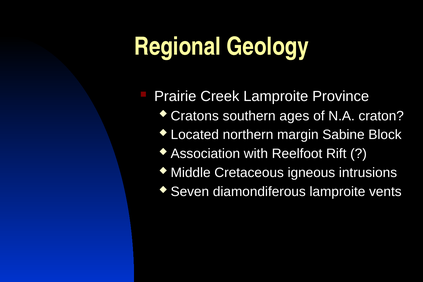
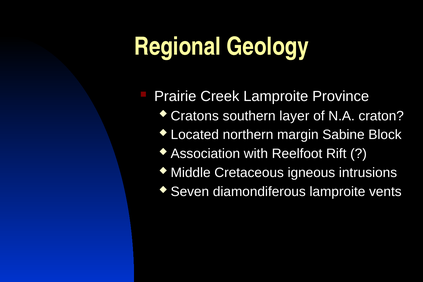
ages: ages -> layer
